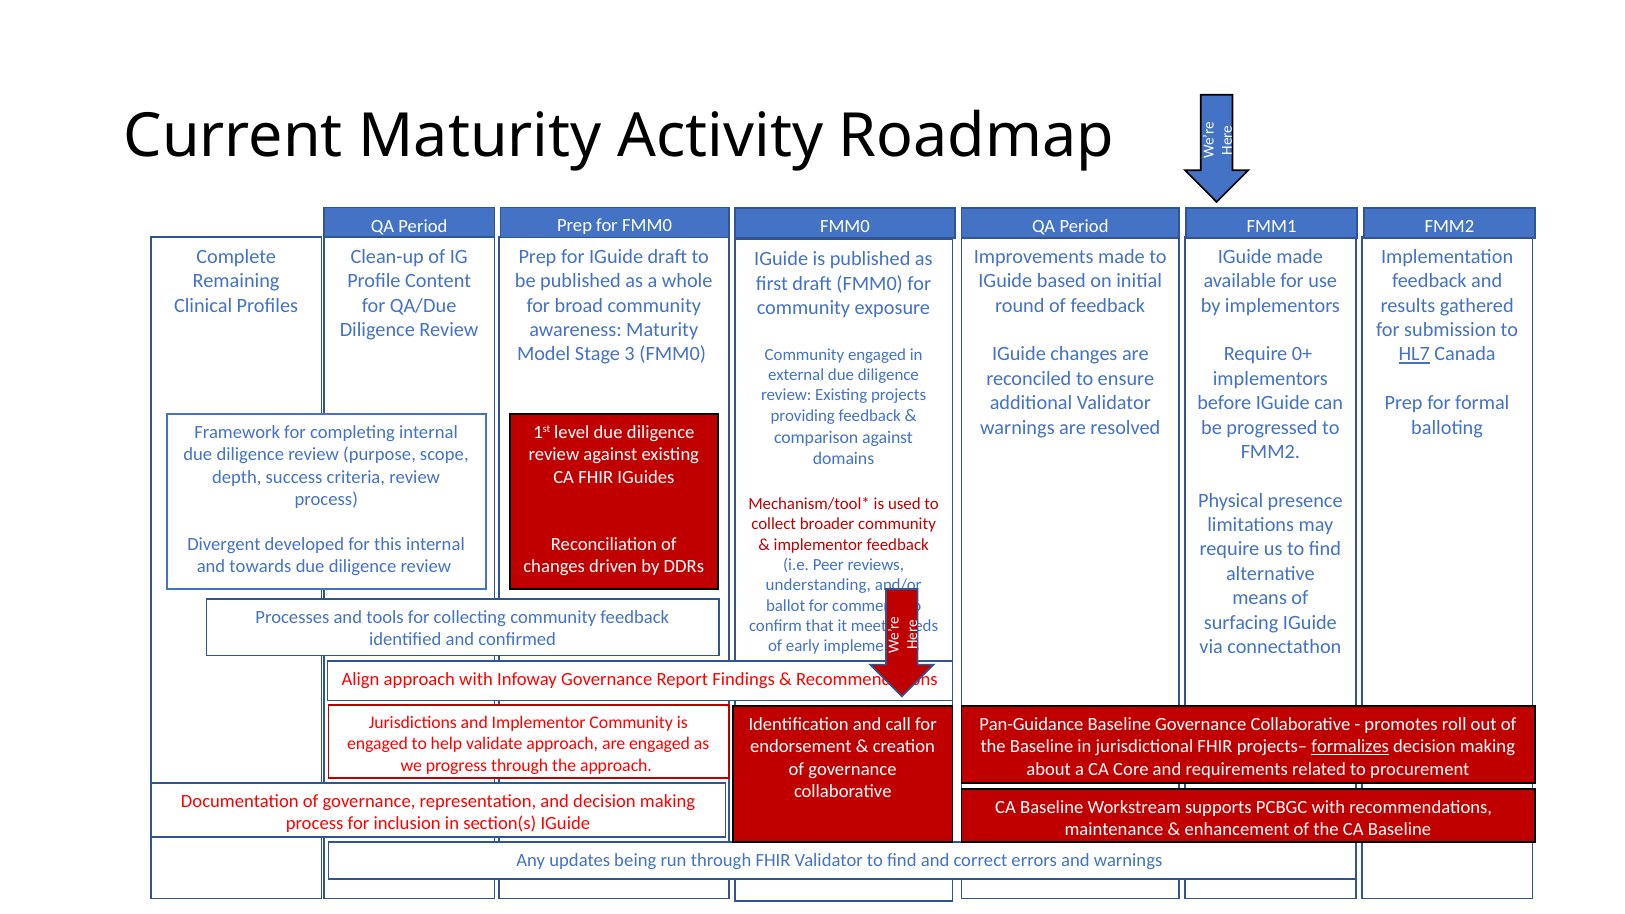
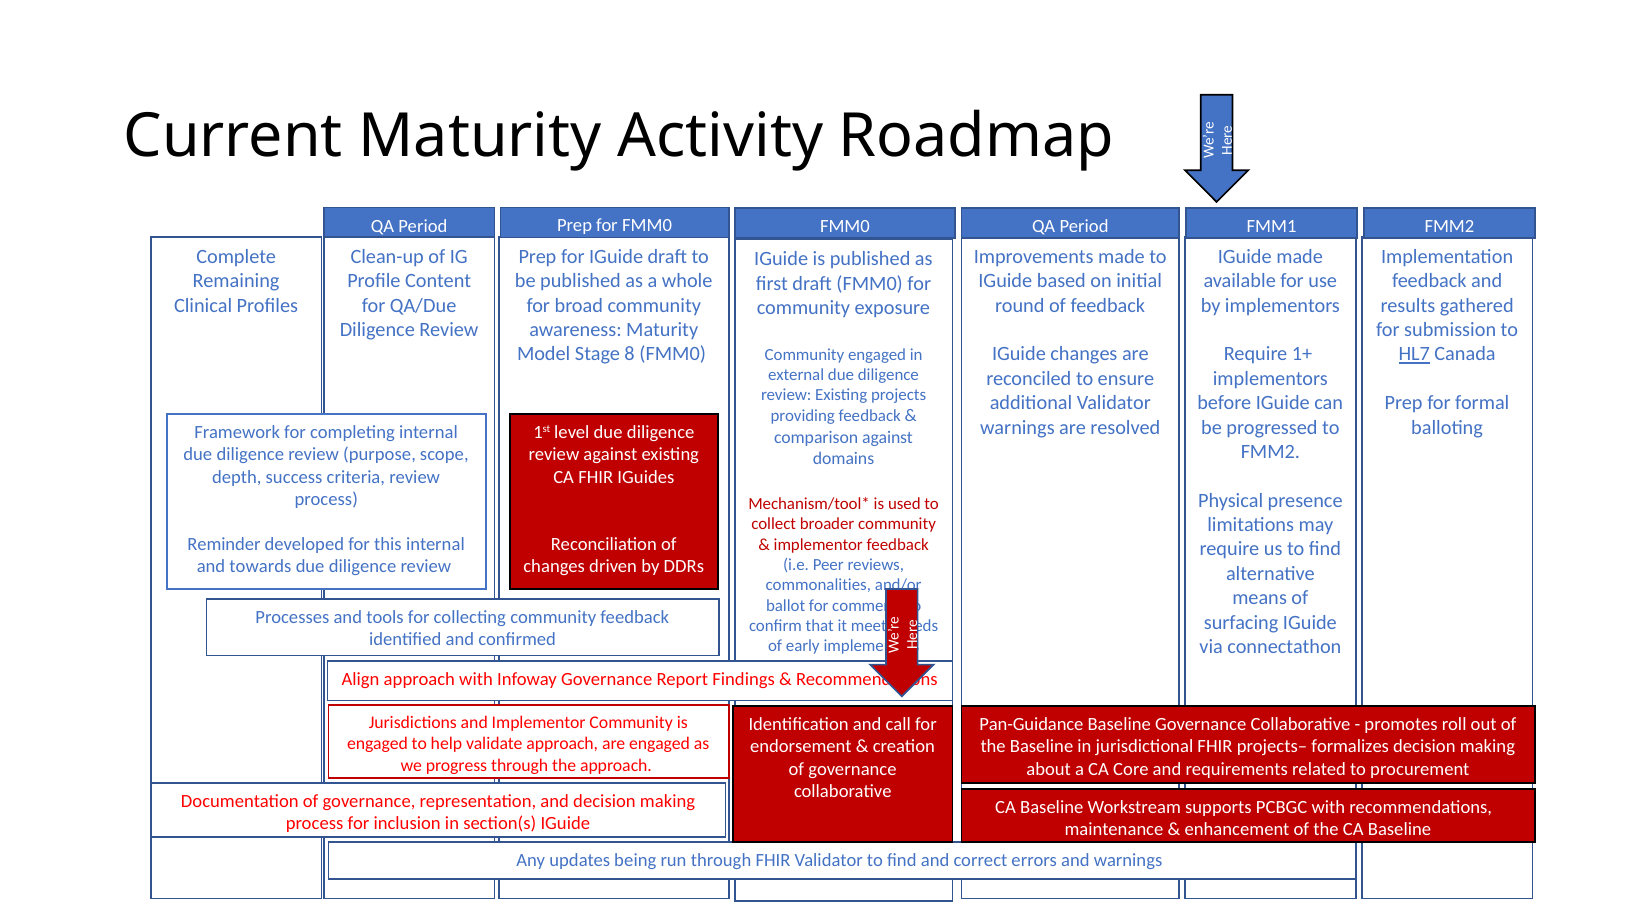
3: 3 -> 8
0+: 0+ -> 1+
Divergent: Divergent -> Reminder
understanding: understanding -> commonalities
formalizes underline: present -> none
